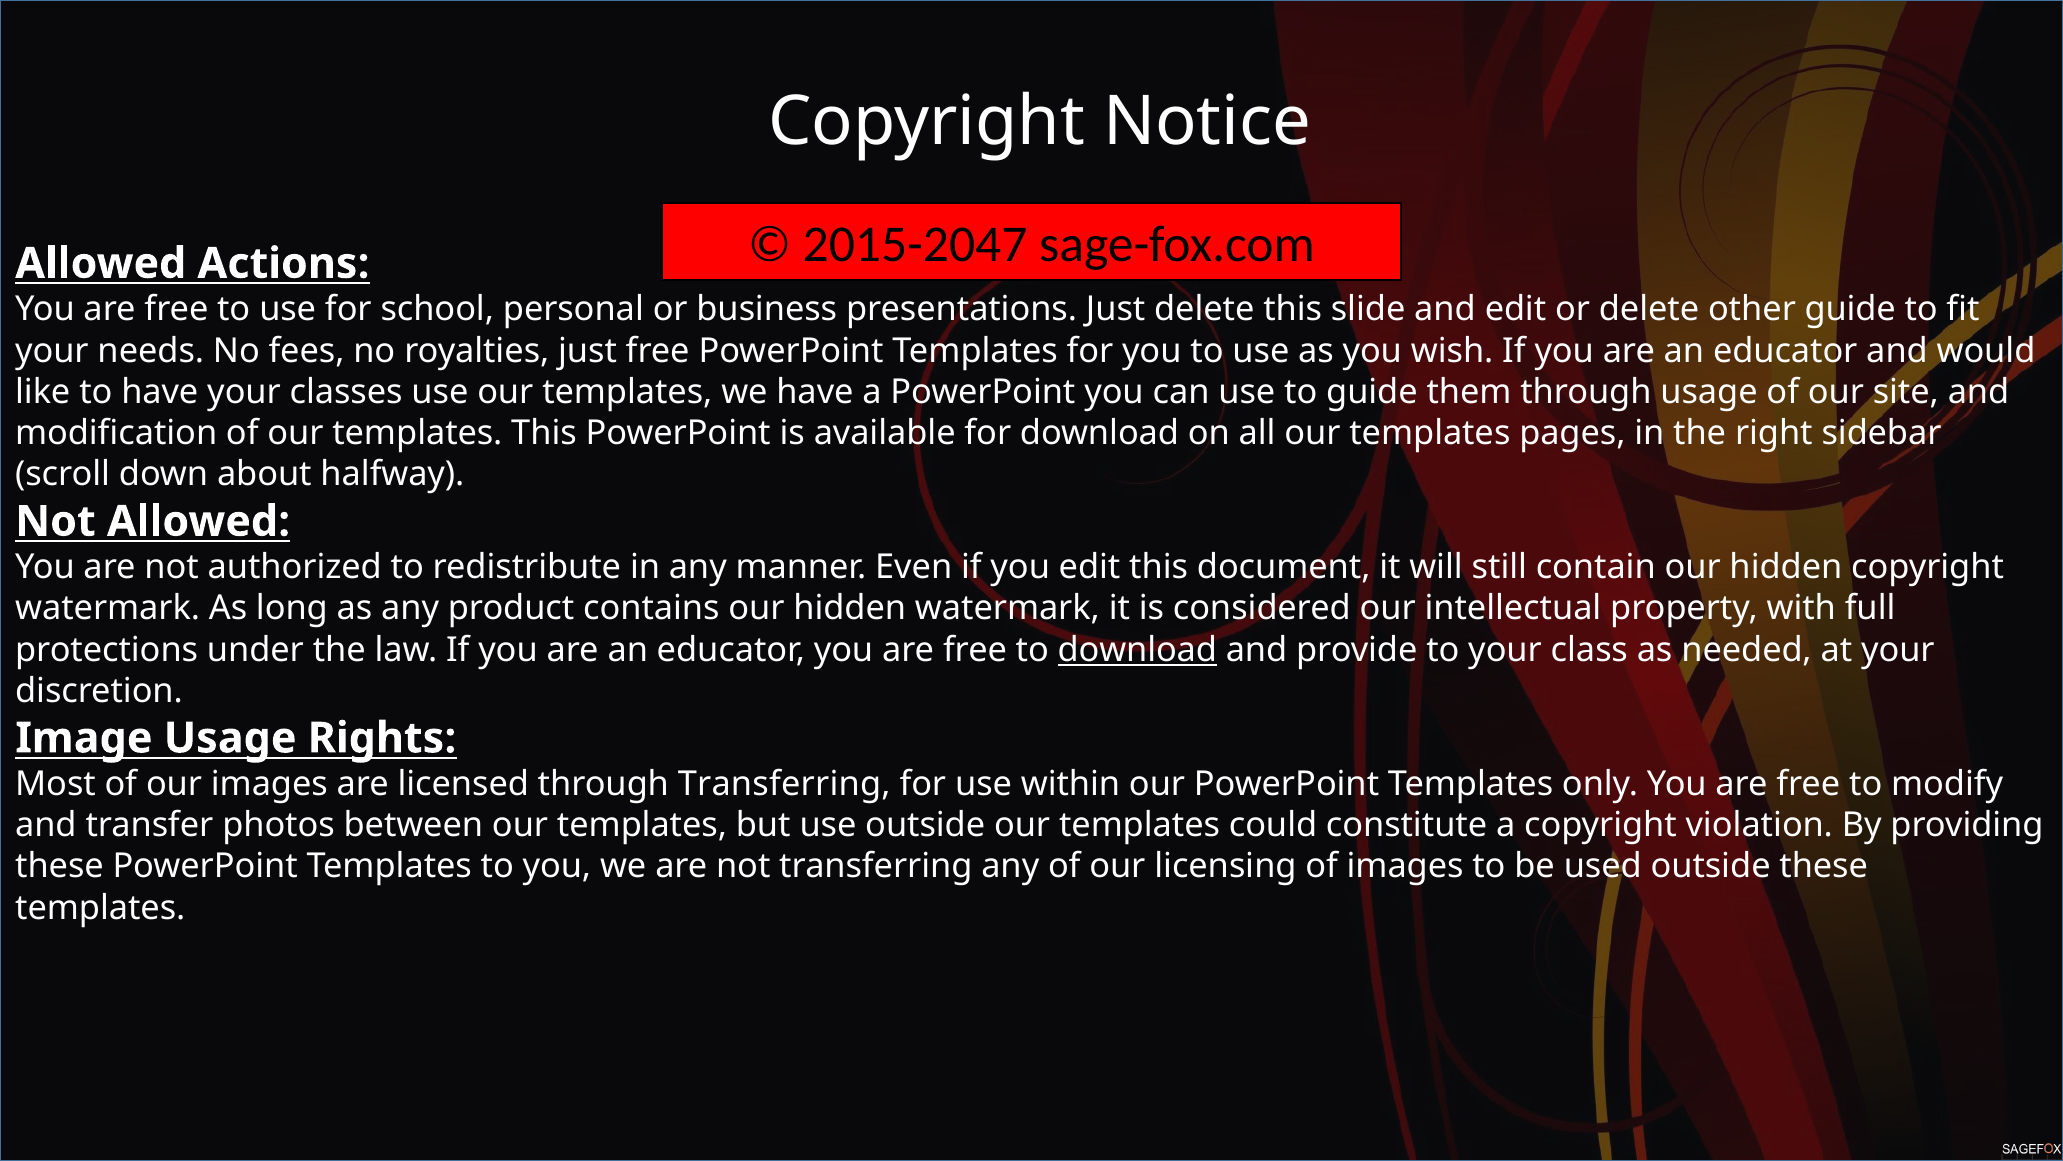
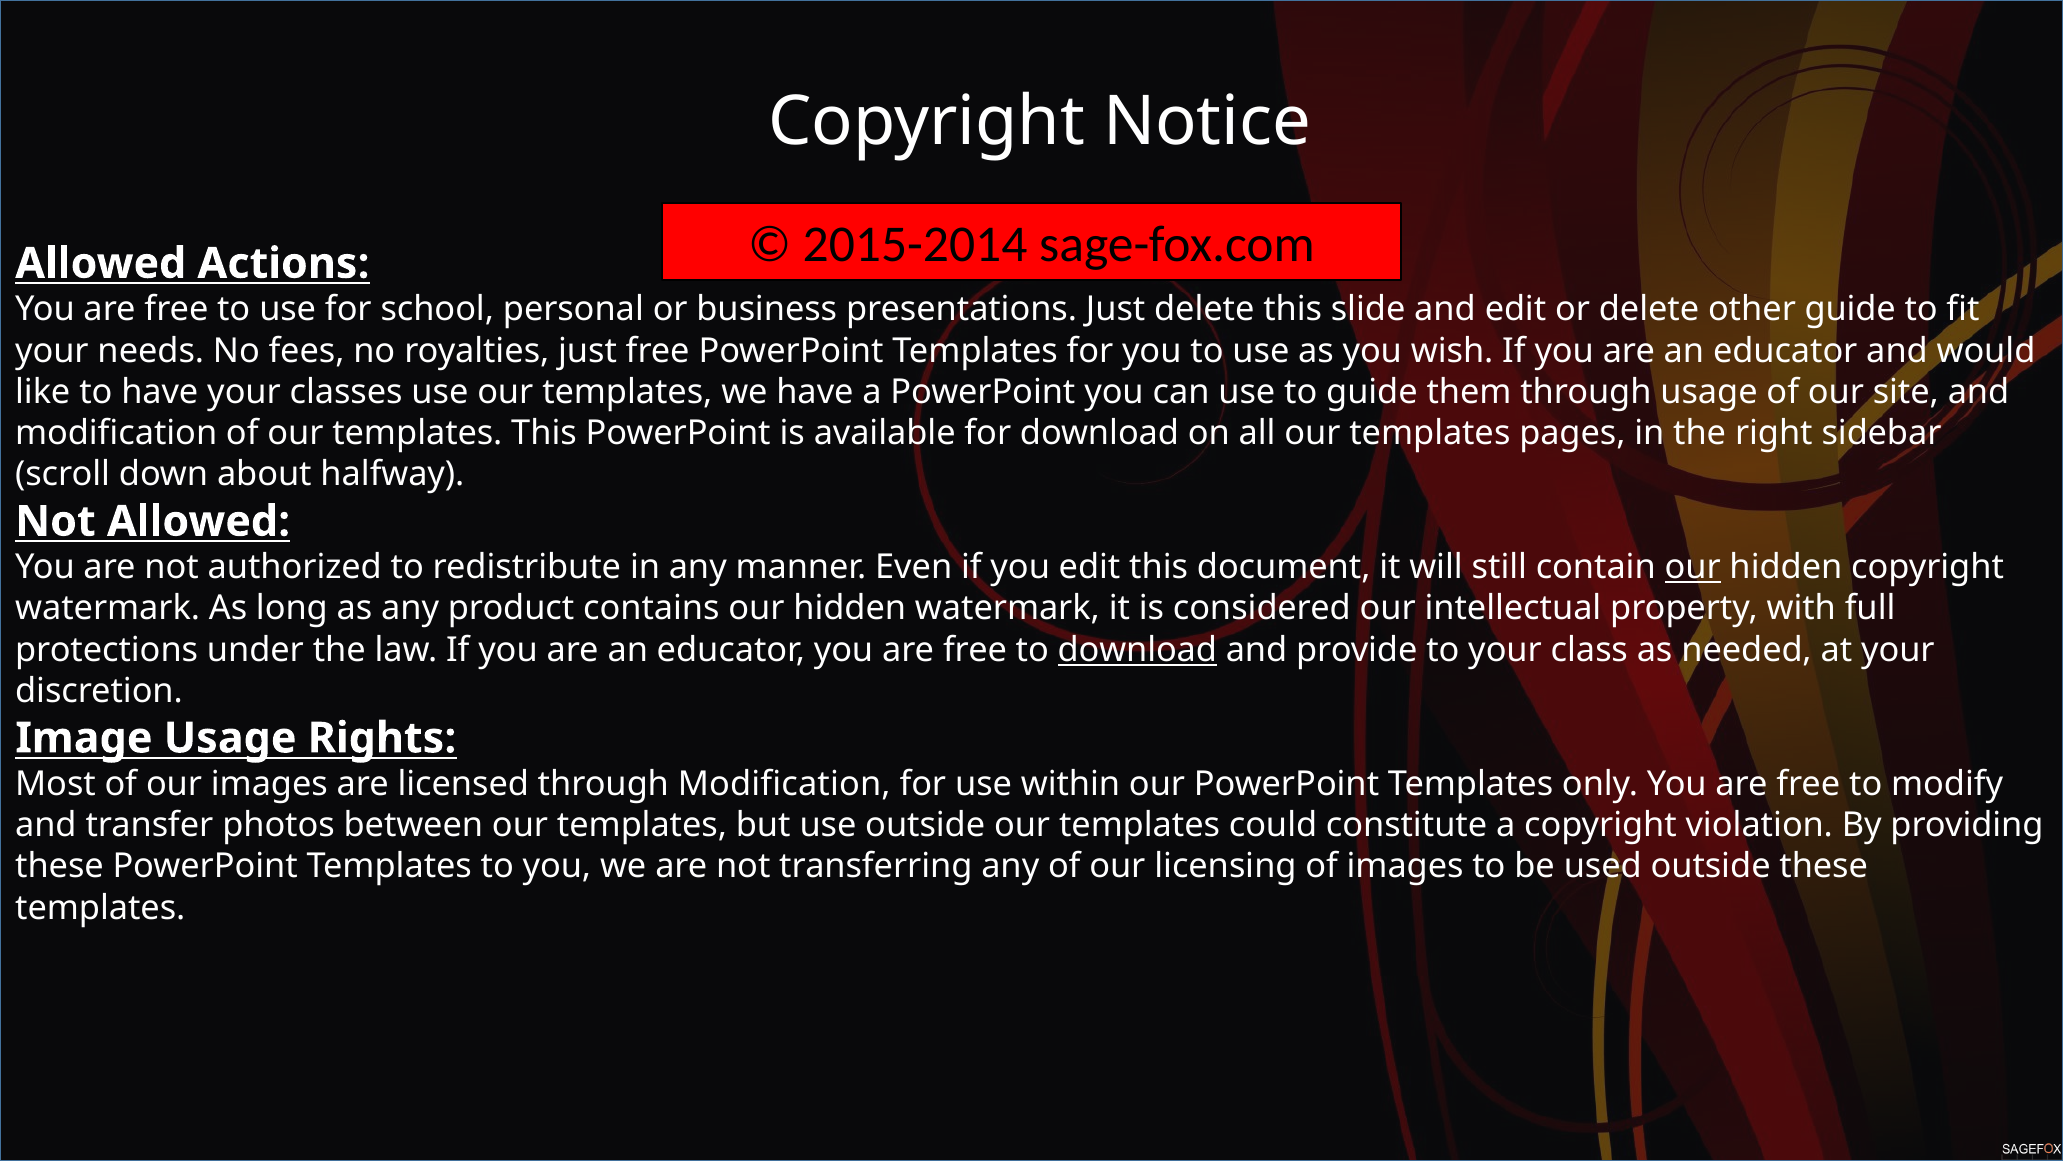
2015-2047: 2015-2047 -> 2015-2014
our at (1693, 567) underline: none -> present
through Transferring: Transferring -> Modification
